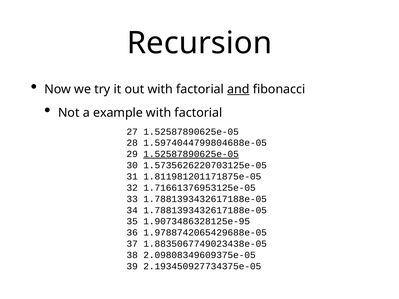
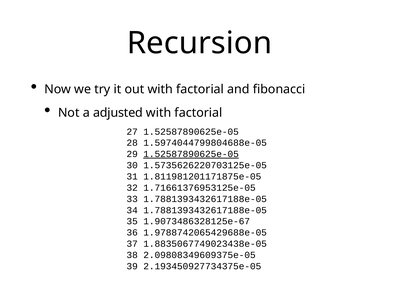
and underline: present -> none
example: example -> adjusted
1.9073486328125e-95: 1.9073486328125e-95 -> 1.9073486328125e-67
